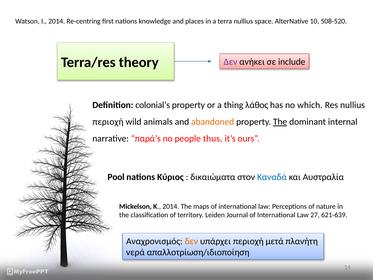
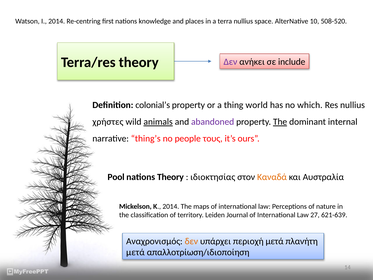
λάθος: λάθος -> world
περιοχή at (108, 122): περιοχή -> χρήστες
animals underline: none -> present
abandoned colour: orange -> purple
παρά’s: παρά’s -> thing’s
thus: thus -> τους
nations Κύριος: Κύριος -> Theory
δικαιώματα: δικαιώματα -> ιδιοκτησίας
Καναδά colour: blue -> orange
νερά at (135, 252): νερά -> μετά
